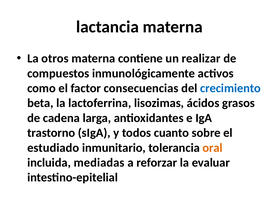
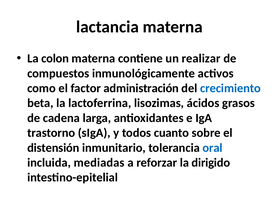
otros: otros -> colon
consecuencias: consecuencias -> administración
estudiado: estudiado -> distensión
oral colour: orange -> blue
evaluar: evaluar -> dirigido
